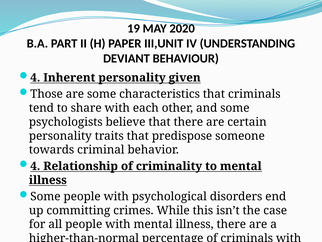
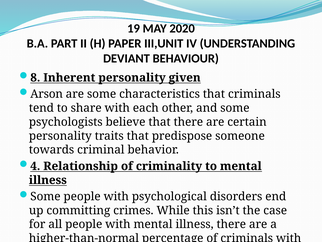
4 at (35, 78): 4 -> 8
Those: Those -> Arson
